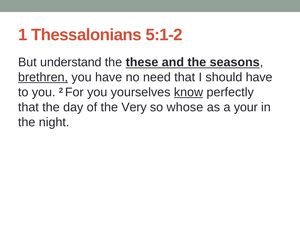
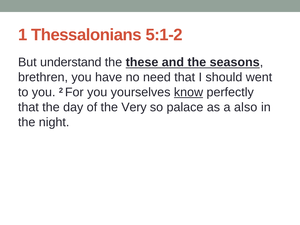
brethren underline: present -> none
should have: have -> went
whose: whose -> palace
your: your -> also
